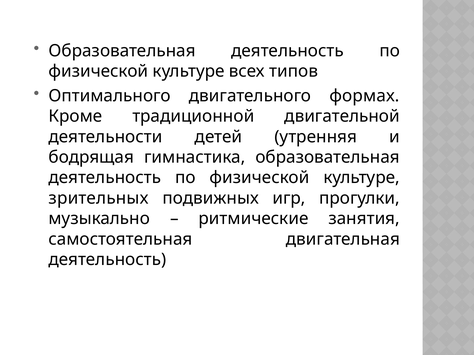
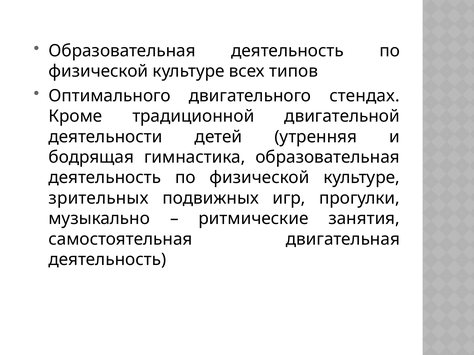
формах: формах -> стендах
